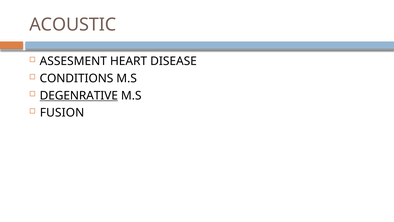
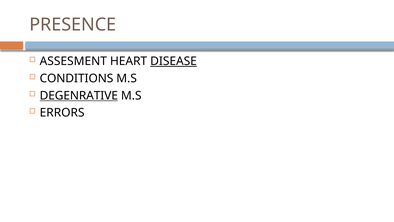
ACOUSTIC: ACOUSTIC -> PRESENCE
DISEASE underline: none -> present
FUSION: FUSION -> ERRORS
